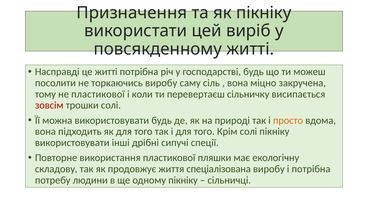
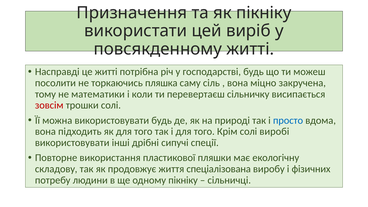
торкаючись виробу: виробу -> пляшка
не пластикової: пластикової -> математики
просто colour: orange -> blue
солі пікніку: пікніку -> виробі
і потрібна: потрібна -> фізичних
